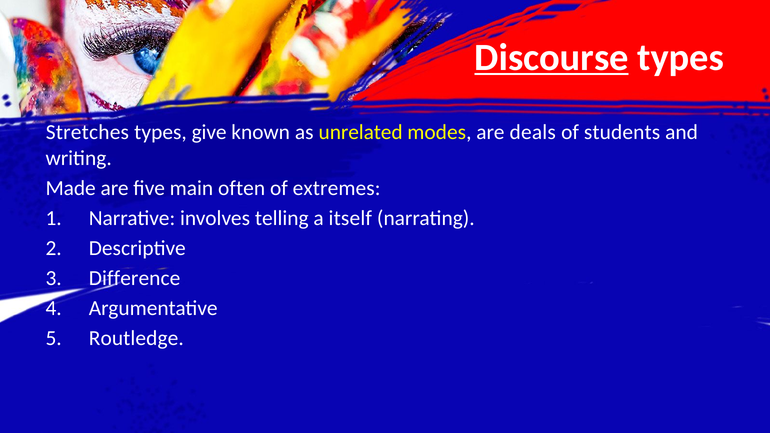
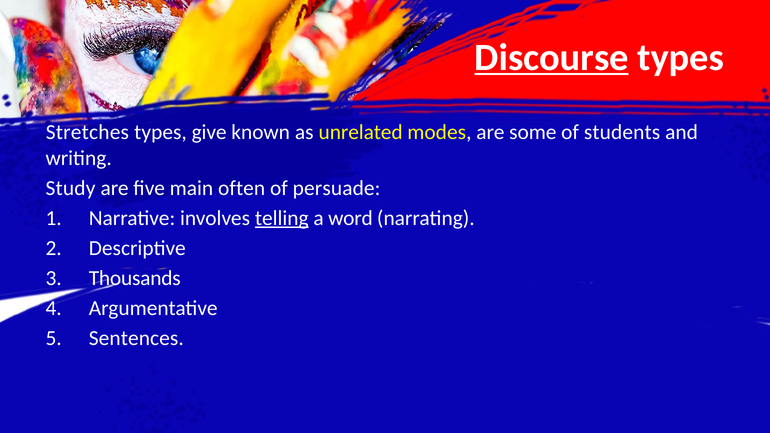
deals: deals -> some
Made: Made -> Study
extremes: extremes -> persuade
telling underline: none -> present
itself: itself -> word
Difference: Difference -> Thousands
Routledge: Routledge -> Sentences
